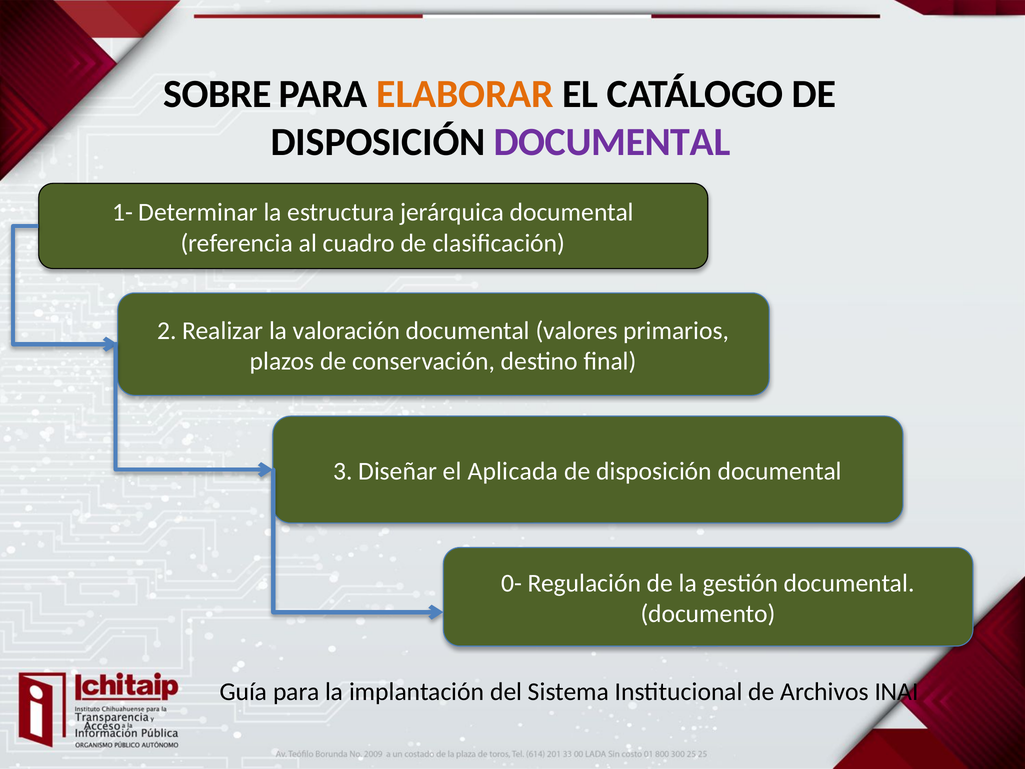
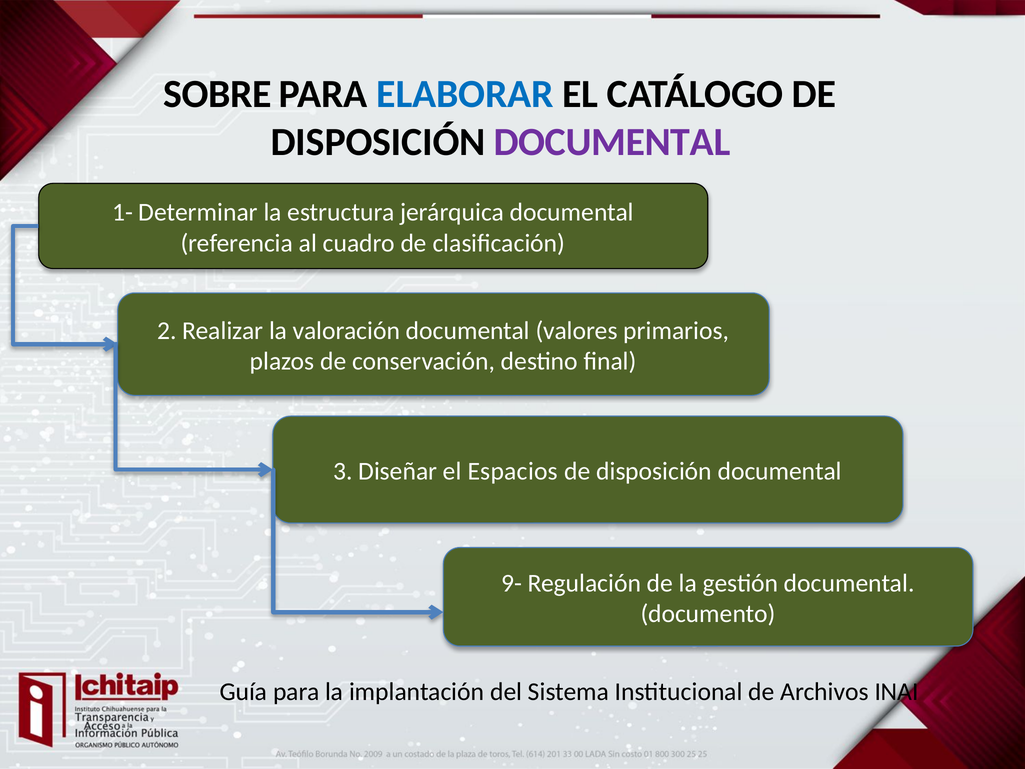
ELABORAR colour: orange -> blue
Aplicada: Aplicada -> Espacios
0-: 0- -> 9-
